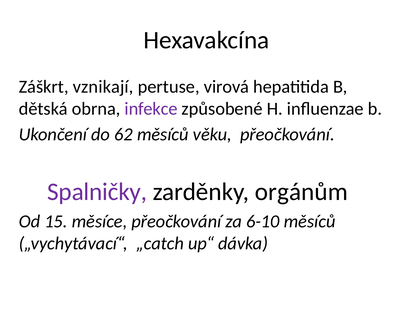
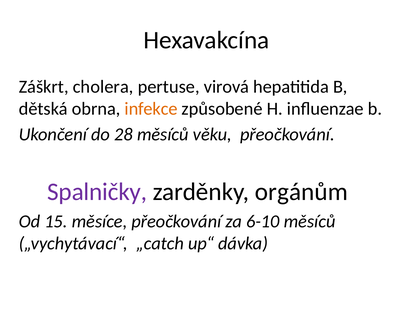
vznikají: vznikají -> cholera
infekce colour: purple -> orange
62: 62 -> 28
